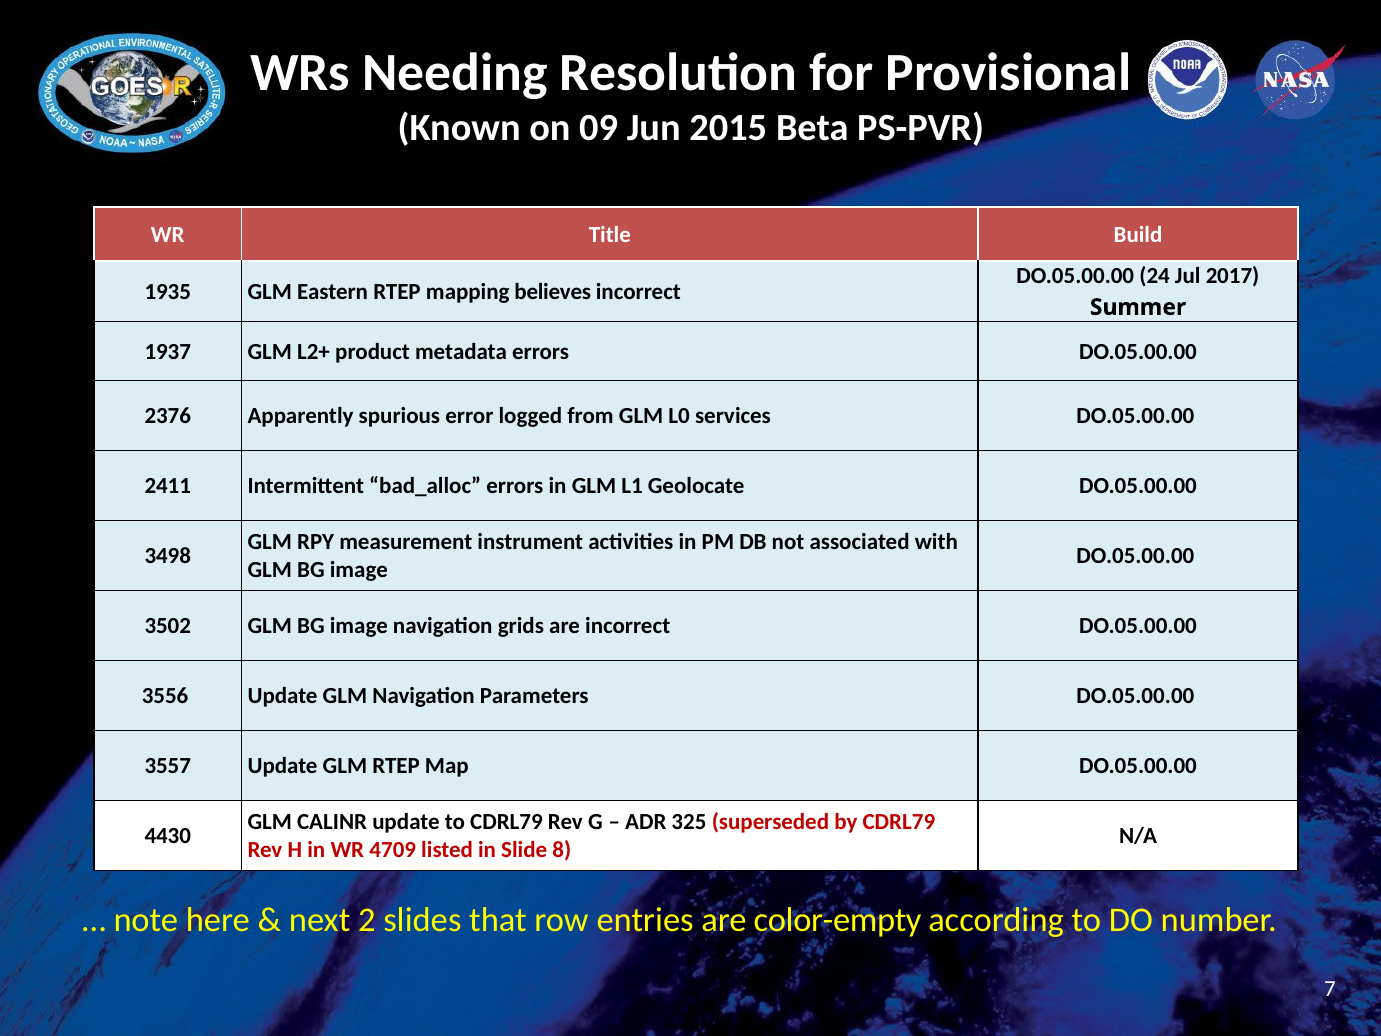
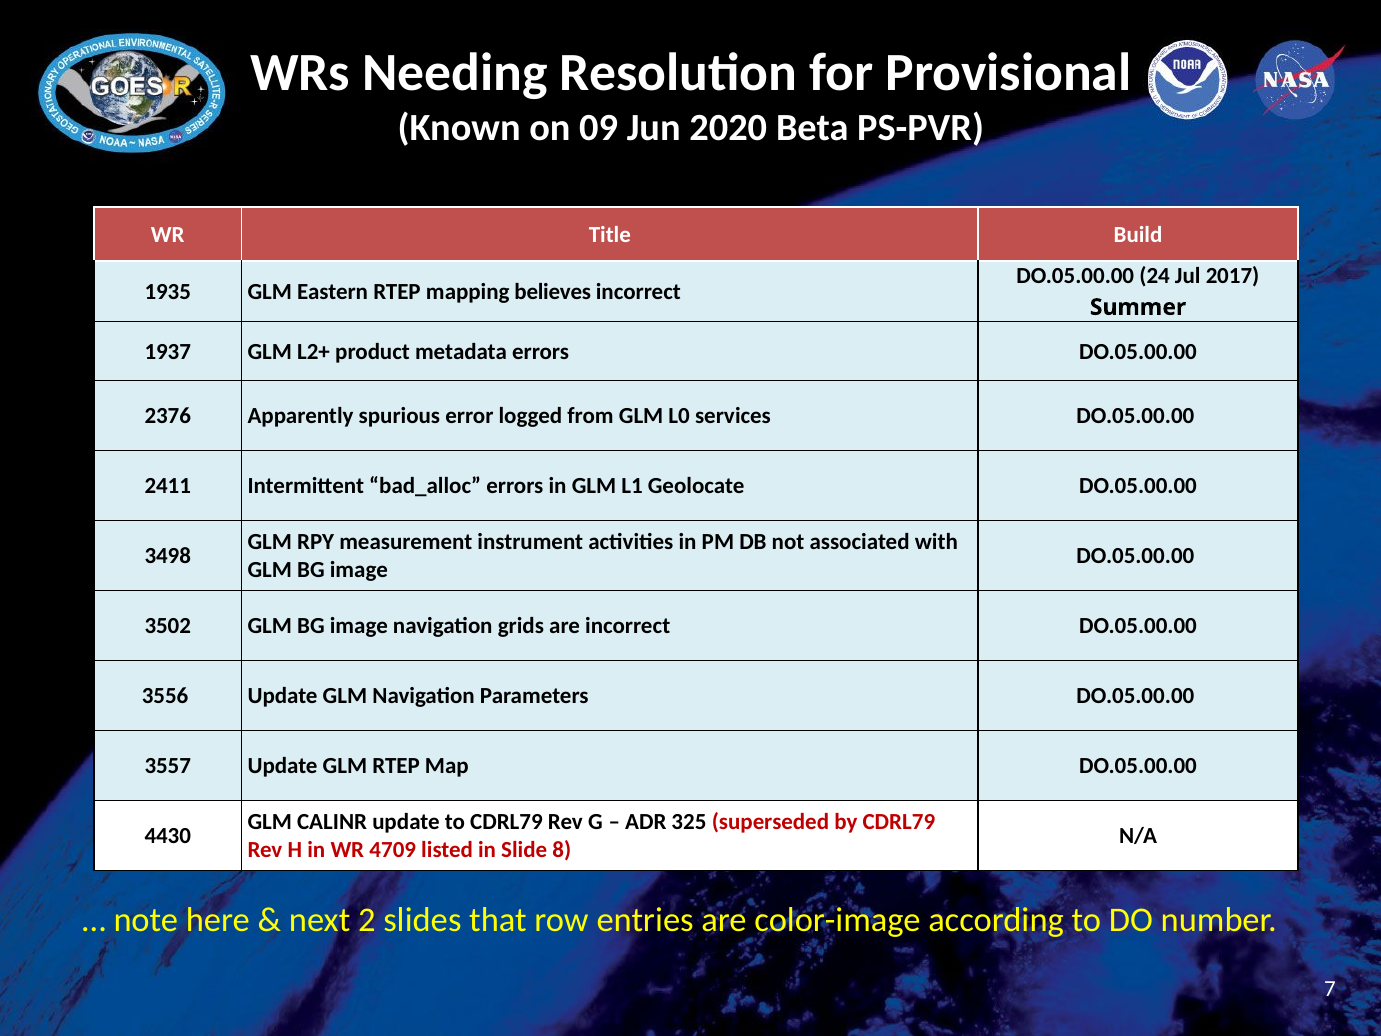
2015: 2015 -> 2020
color-empty: color-empty -> color-image
